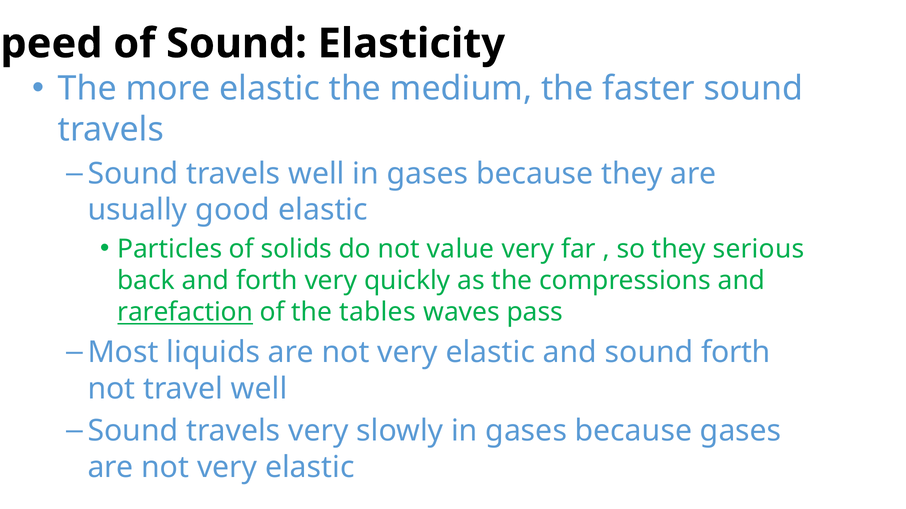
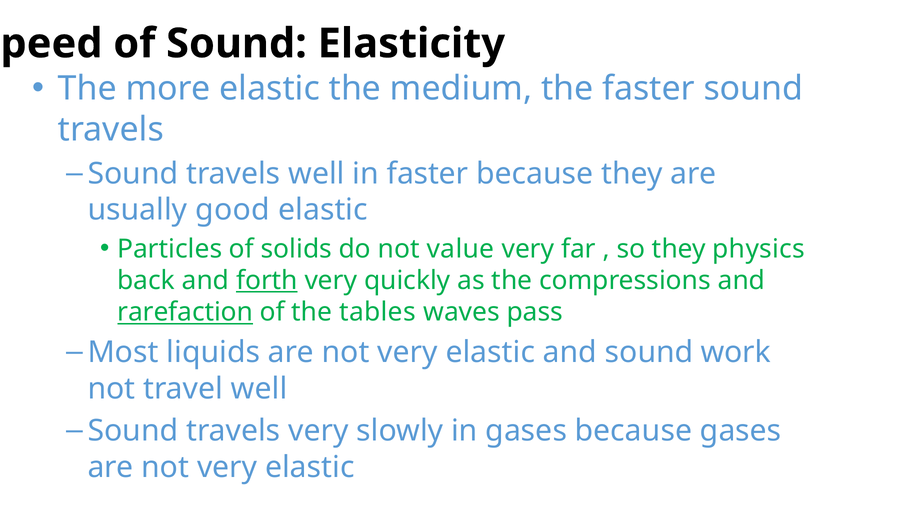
well in gases: gases -> faster
serious: serious -> physics
forth at (267, 281) underline: none -> present
sound forth: forth -> work
